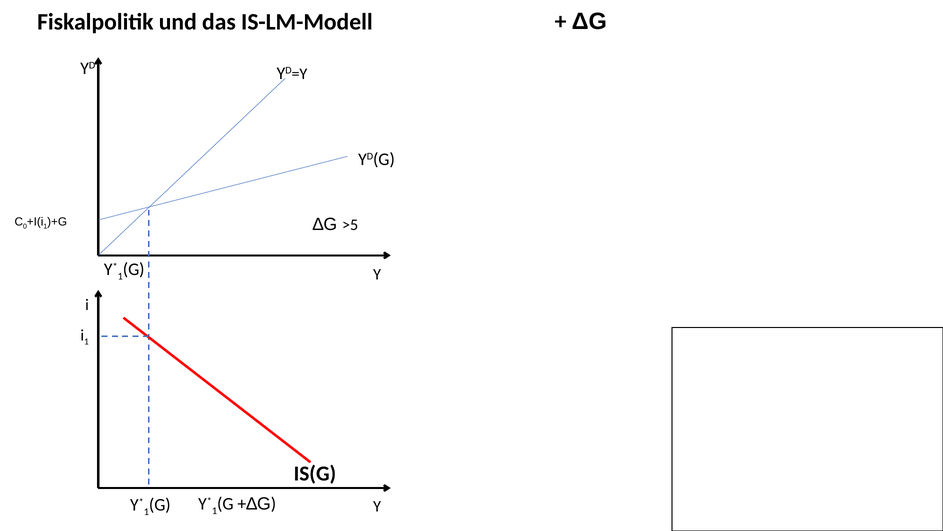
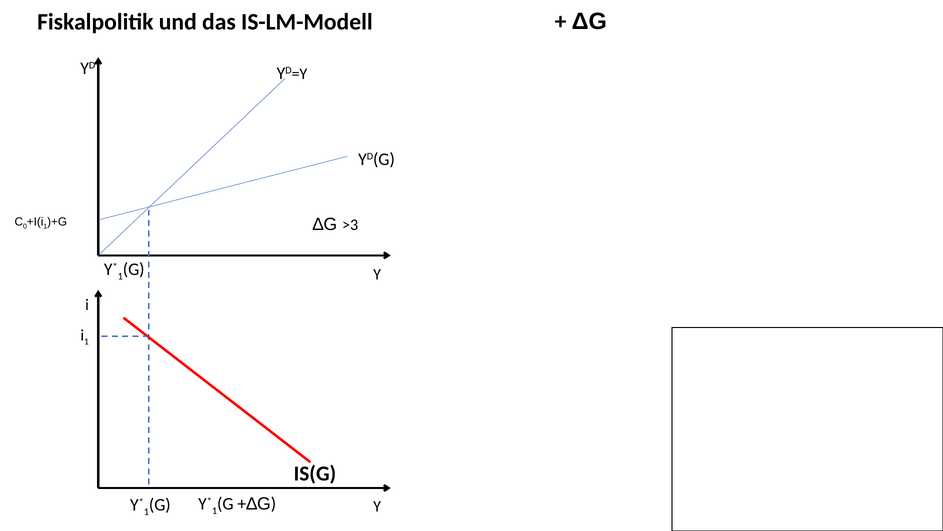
>5: >5 -> >3
